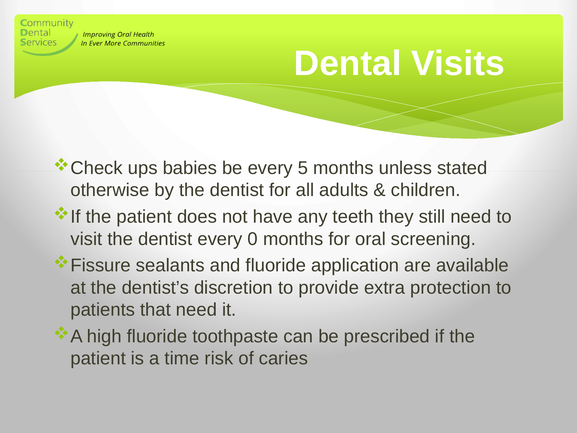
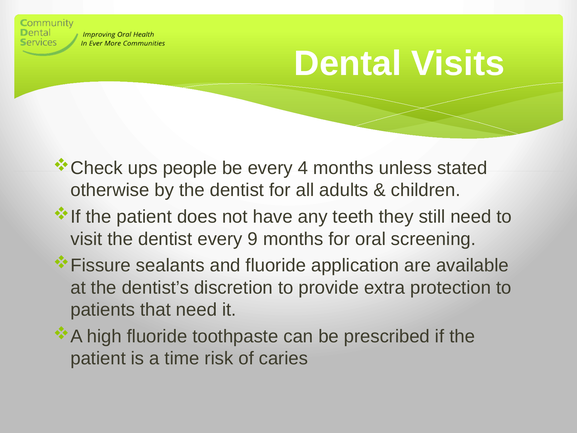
babies: babies -> people
5: 5 -> 4
0: 0 -> 9
